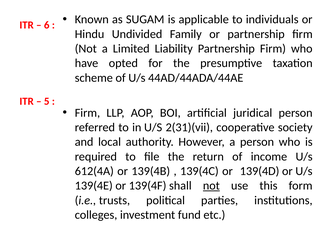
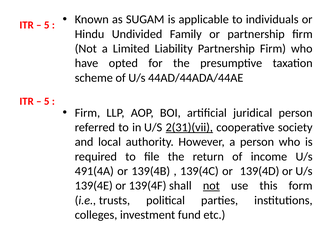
6 at (47, 25): 6 -> 5
2(31)(vii underline: none -> present
612(4A: 612(4A -> 491(4A
